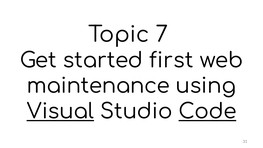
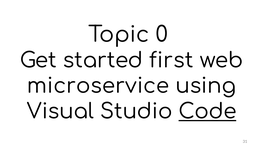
7: 7 -> 0
maintenance: maintenance -> microservice
Visual underline: present -> none
